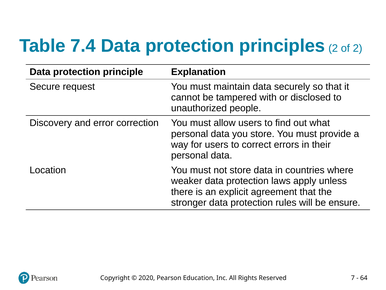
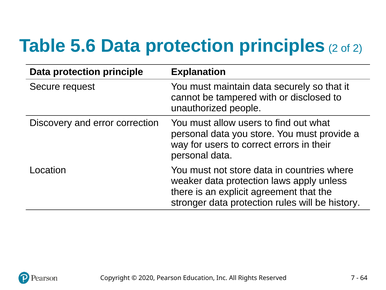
7.4: 7.4 -> 5.6
ensure: ensure -> history
